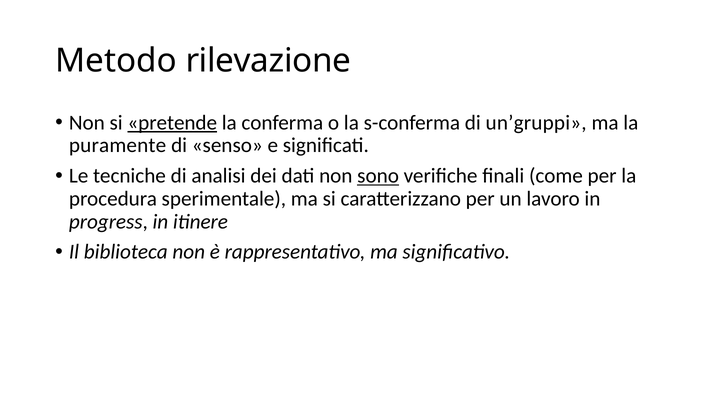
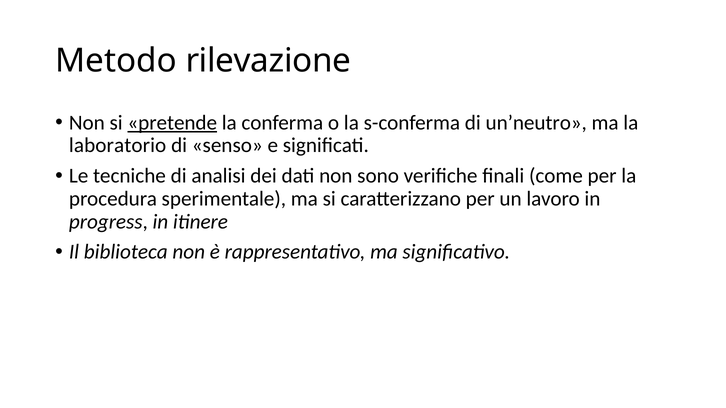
un’gruppi: un’gruppi -> un’neutro
puramente: puramente -> laboratorio
sono underline: present -> none
